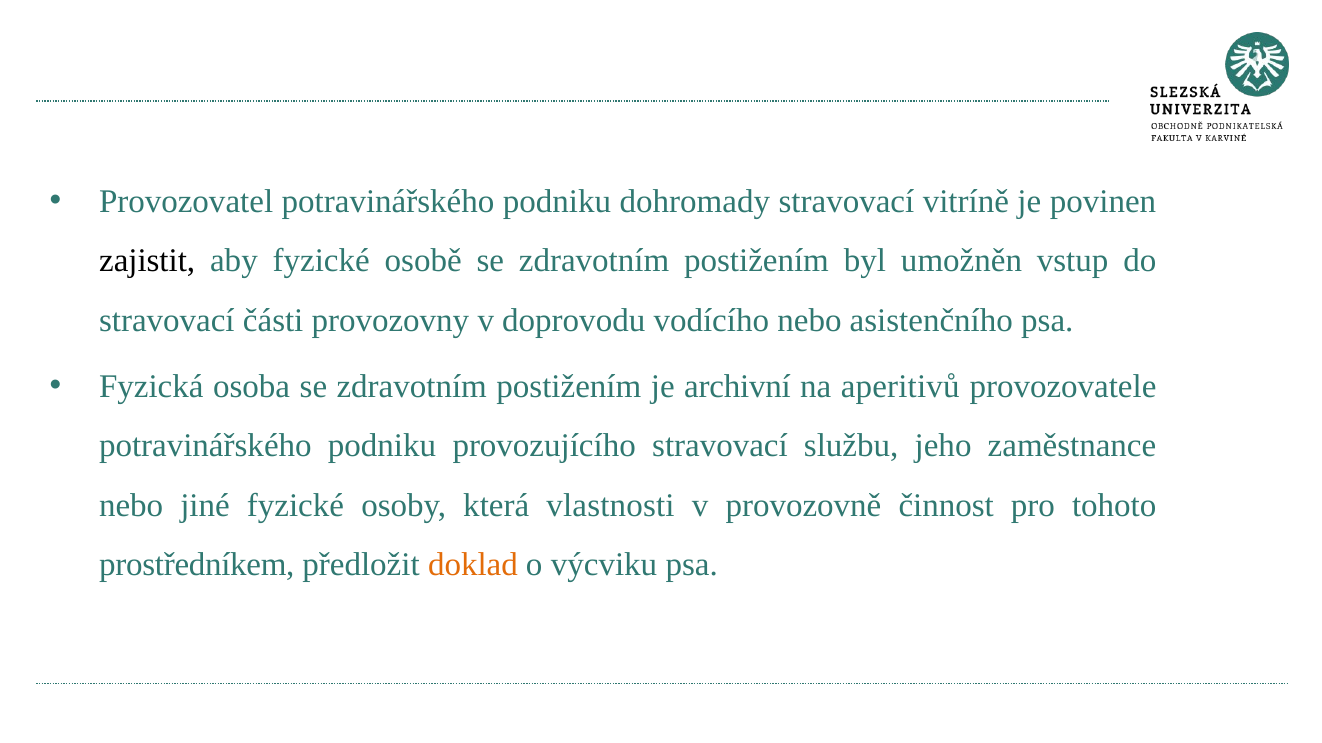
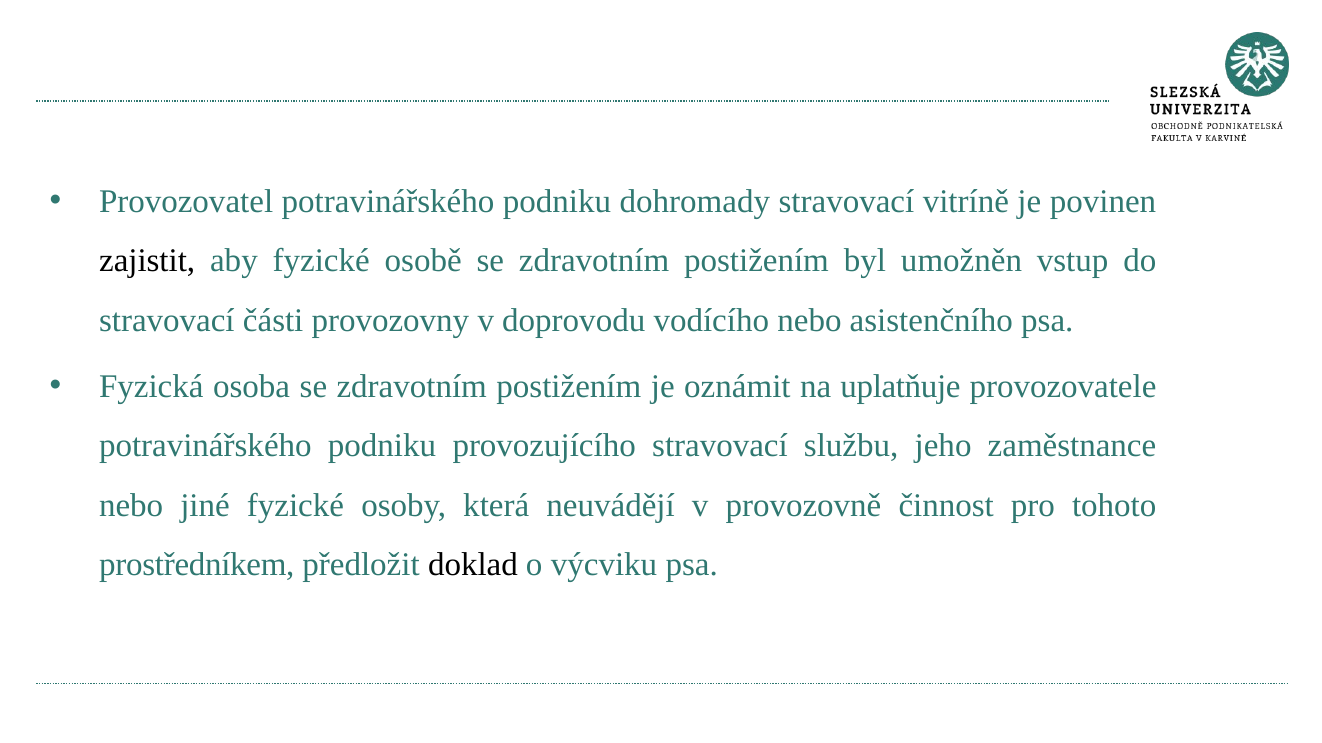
archivní: archivní -> oznámit
aperitivů: aperitivů -> uplatňuje
vlastnosti: vlastnosti -> neuvádějí
doklad colour: orange -> black
